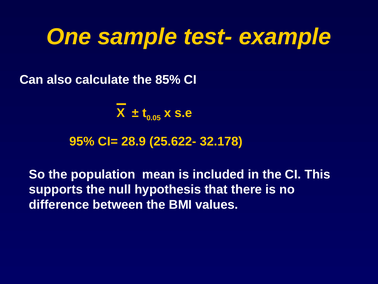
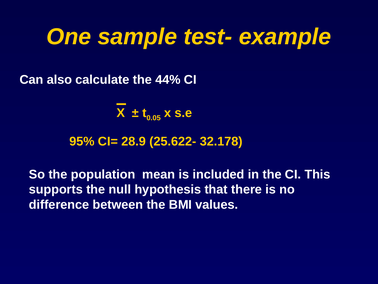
85%: 85% -> 44%
